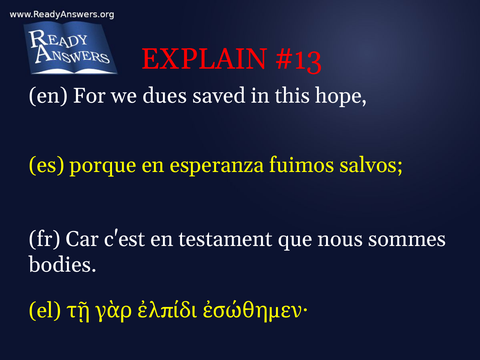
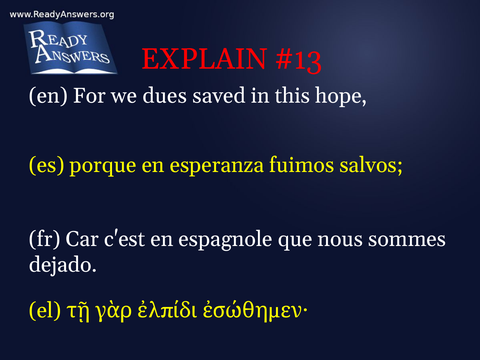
testament: testament -> espagnole
bodies: bodies -> dejado
